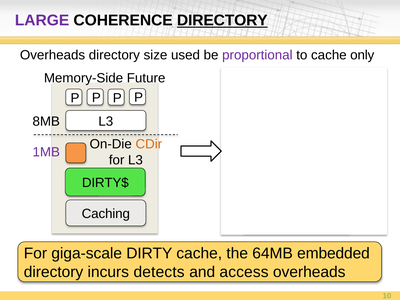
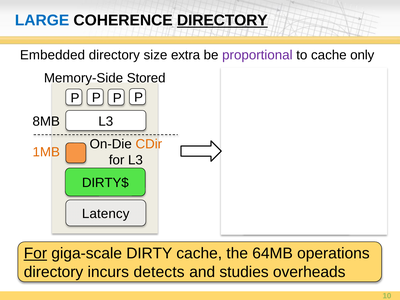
LARGE colour: purple -> blue
Overheads at (53, 55): Overheads -> Embedded
used: used -> extra
Future: Future -> Stored
1MB colour: purple -> orange
Caching: Caching -> Latency
For at (35, 254) underline: none -> present
embedded: embedded -> operations
access: access -> studies
